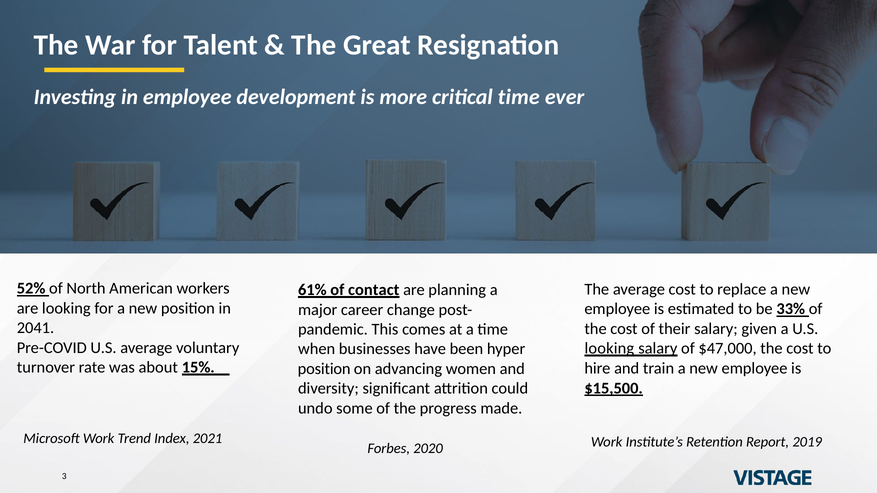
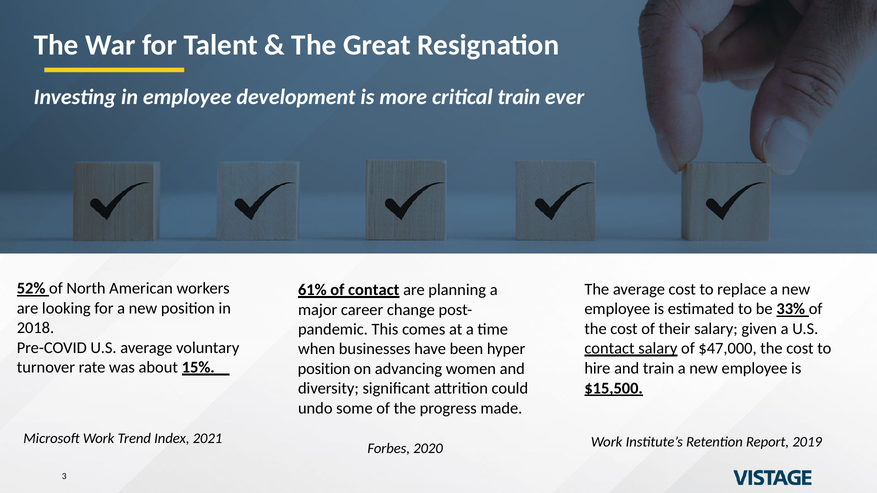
critical time: time -> train
2041: 2041 -> 2018
looking at (609, 349): looking -> contact
